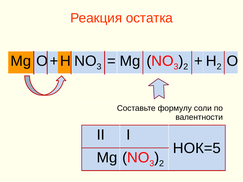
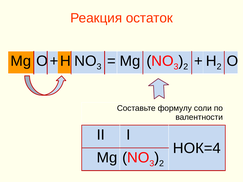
остатка: остатка -> остаток
НОК=5: НОК=5 -> НОК=4
